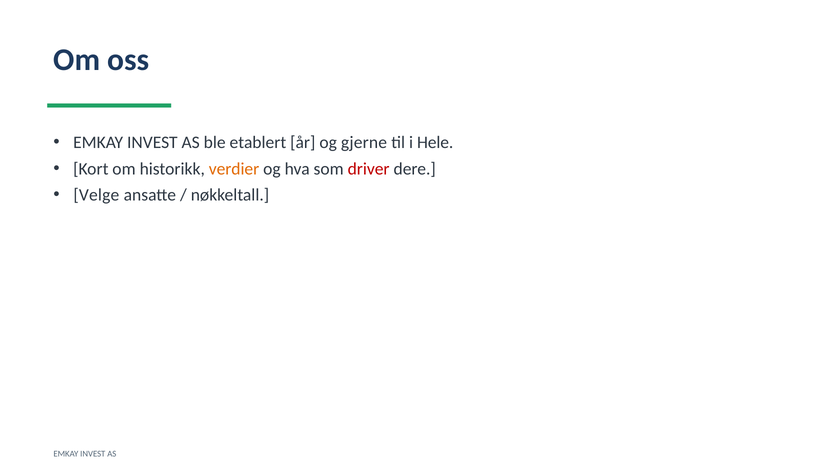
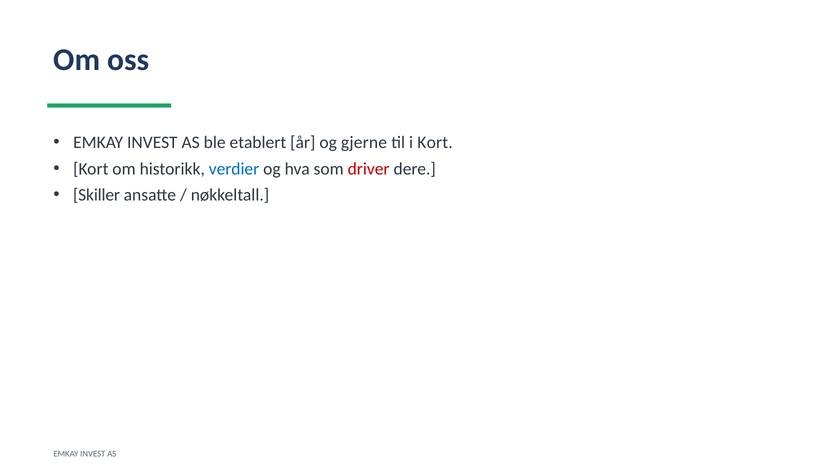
i Hele: Hele -> Kort
verdier colour: orange -> blue
Velge: Velge -> Skiller
